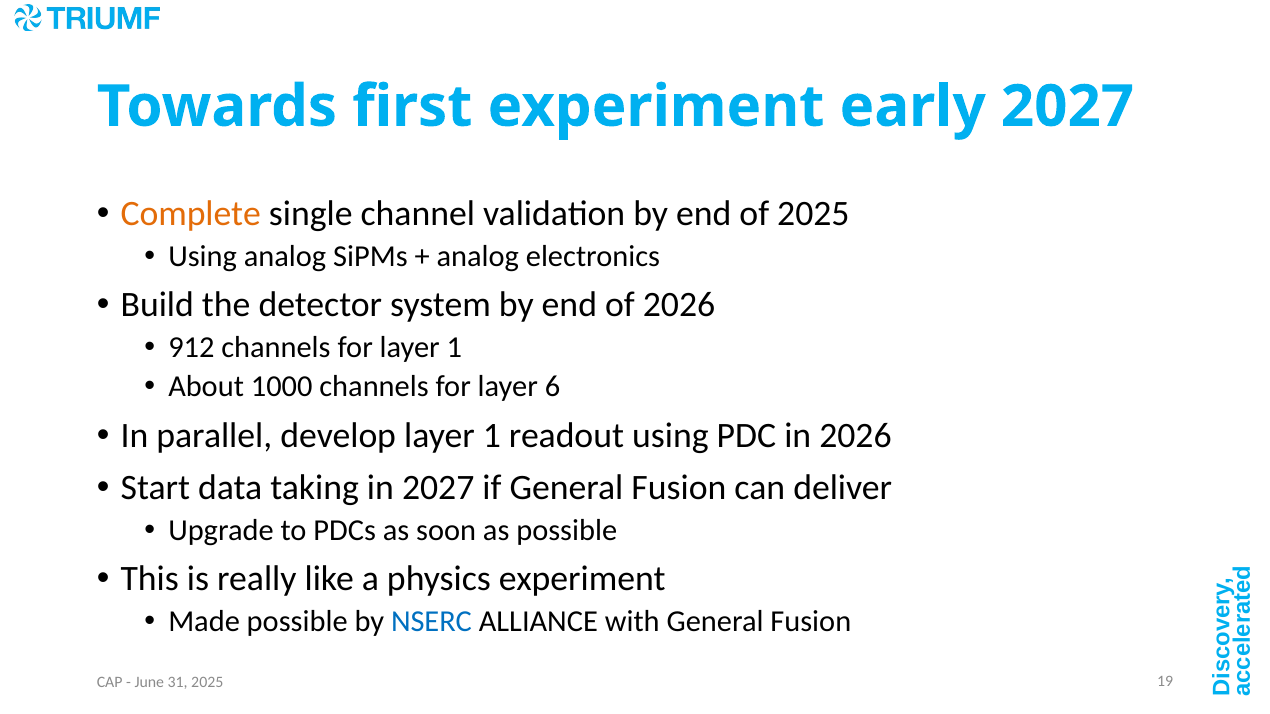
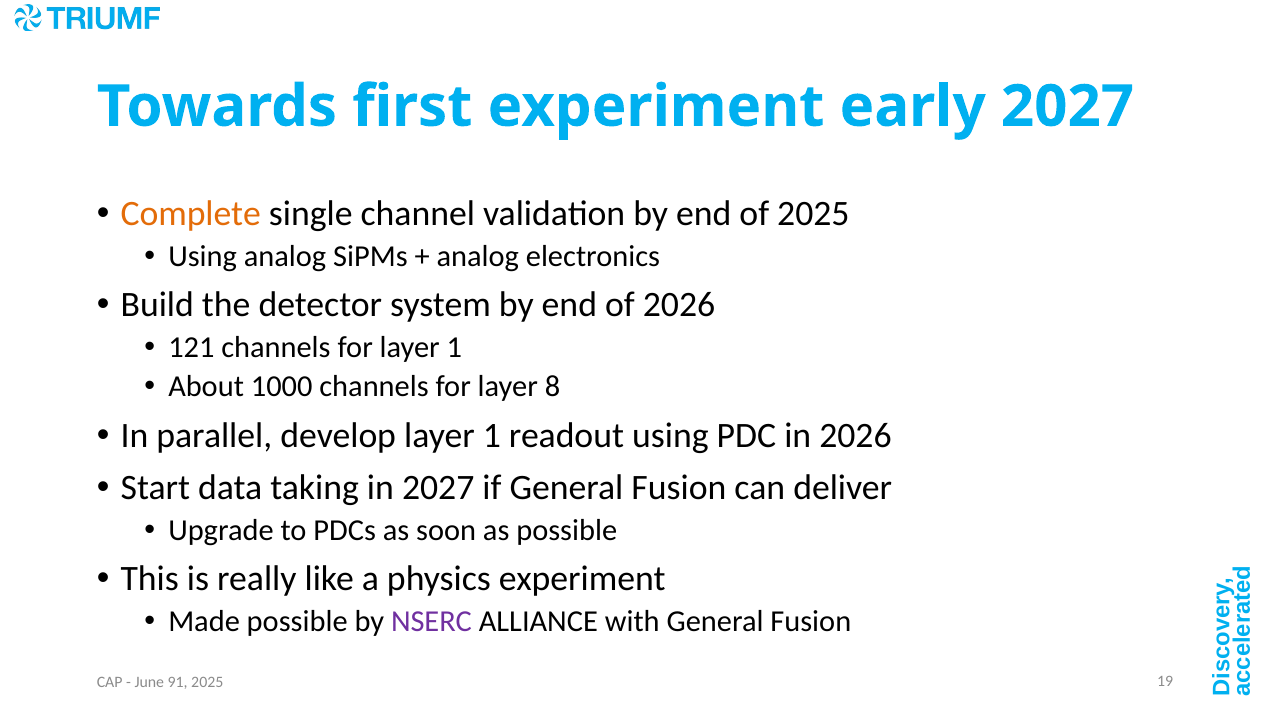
912: 912 -> 121
6: 6 -> 8
NSERC colour: blue -> purple
31: 31 -> 91
